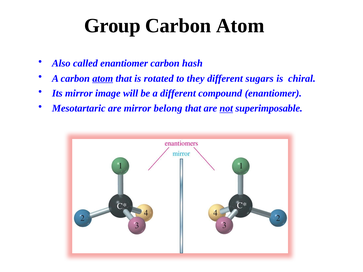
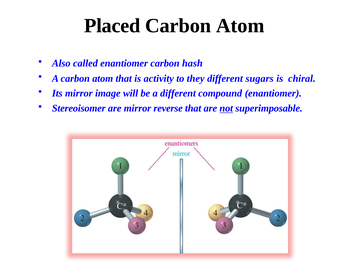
Group: Group -> Placed
atom at (103, 78) underline: present -> none
rotated: rotated -> activity
Mesotartaric: Mesotartaric -> Stereoisomer
belong: belong -> reverse
